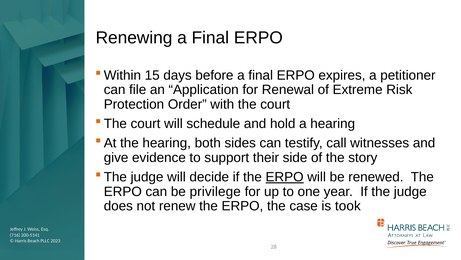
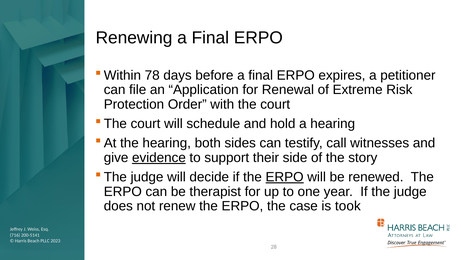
15: 15 -> 78
evidence underline: none -> present
privilege: privilege -> therapist
